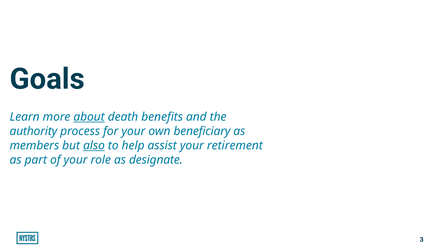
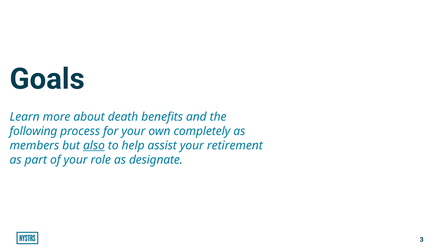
about underline: present -> none
authority: authority -> following
beneficiary: beneficiary -> completely
